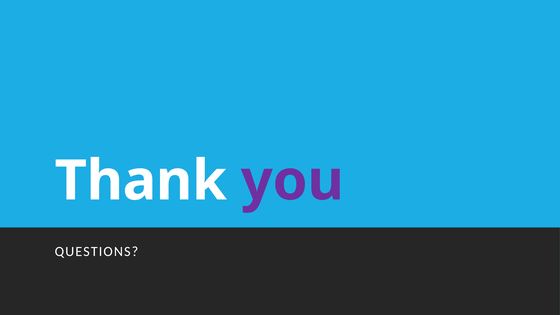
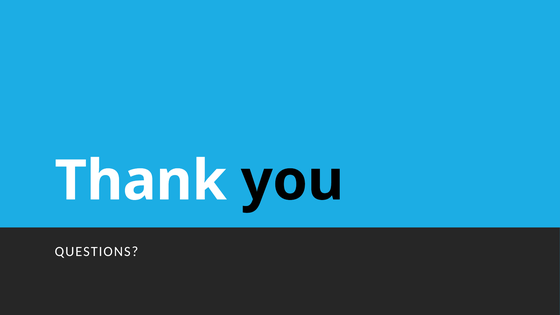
you colour: purple -> black
